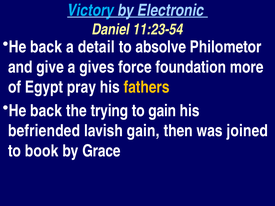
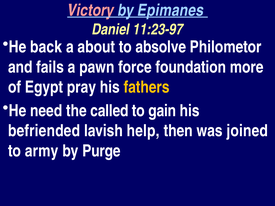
Victory colour: light blue -> pink
Electronic: Electronic -> Epimanes
11:23-54: 11:23-54 -> 11:23-97
detail: detail -> about
give: give -> fails
gives: gives -> pawn
back at (46, 111): back -> need
trying: trying -> called
lavish gain: gain -> help
book: book -> army
Grace: Grace -> Purge
